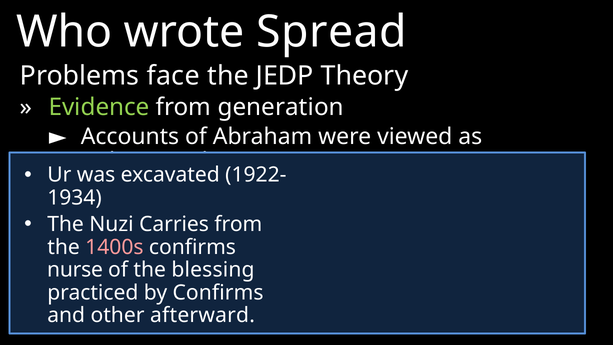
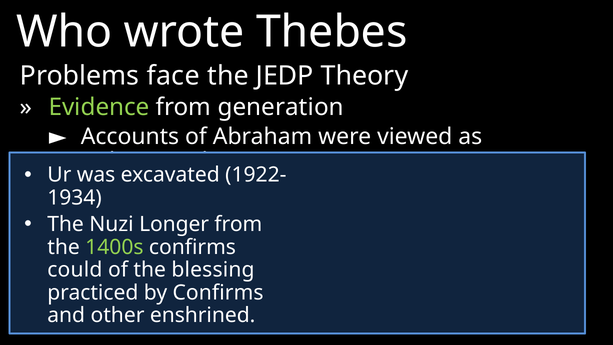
Spread: Spread -> Thebes
Carries: Carries -> Longer
1400s colour: pink -> light green
nurse: nurse -> could
afterward: afterward -> enshrined
